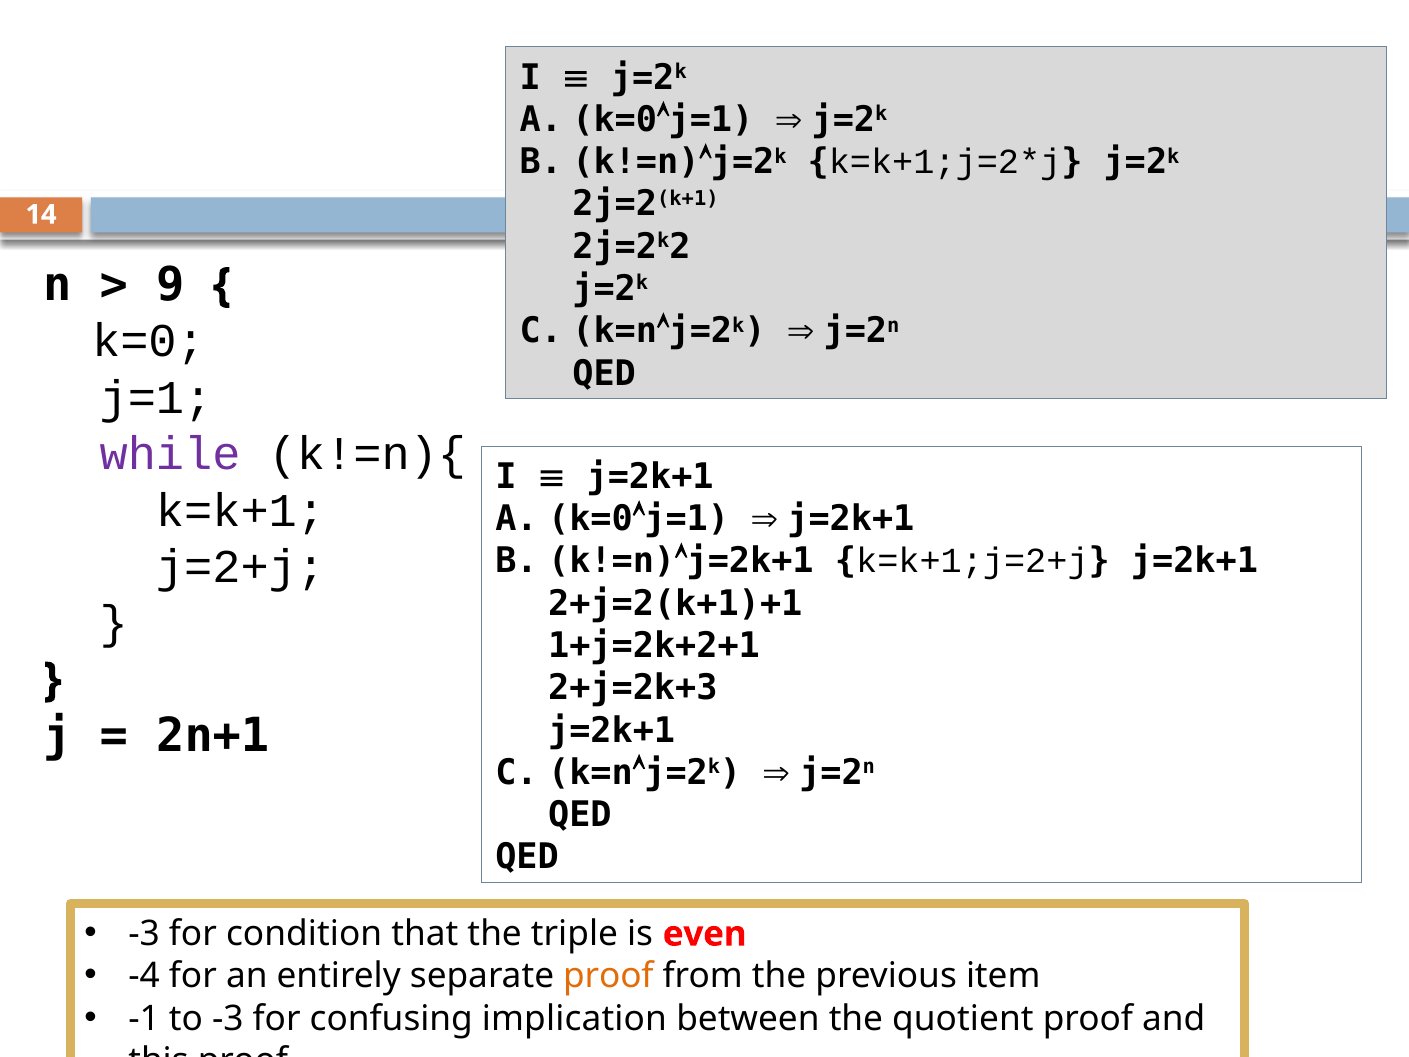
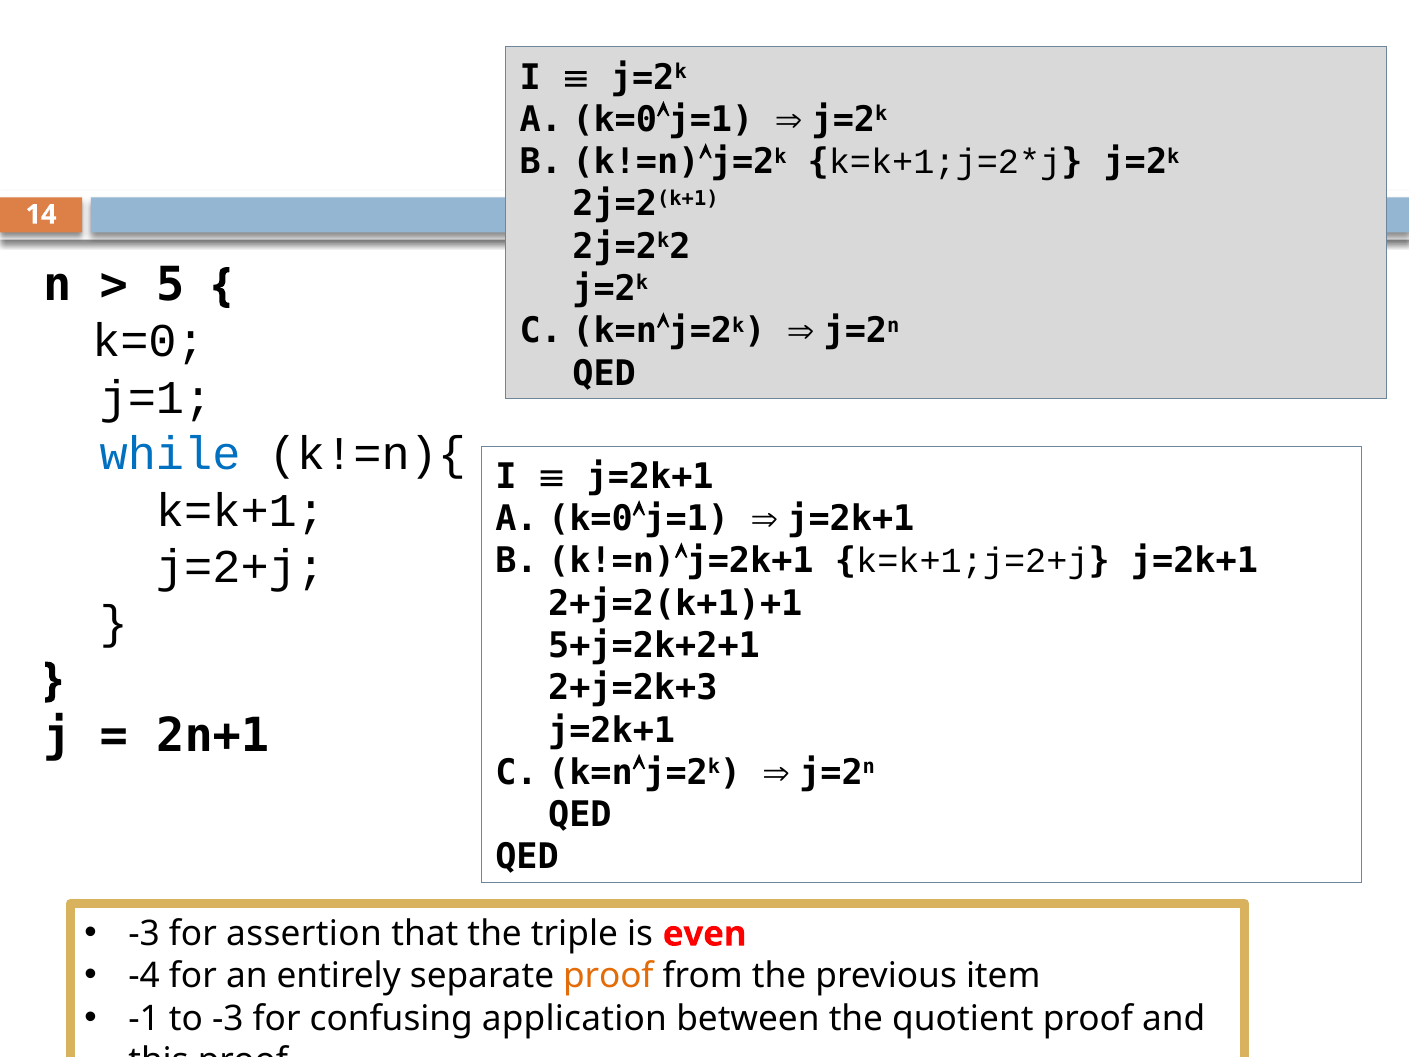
9: 9 -> 5
while colour: purple -> blue
1+j=2k+2+1: 1+j=2k+2+1 -> 5+j=2k+2+1
condition: condition -> assertion
implication: implication -> application
